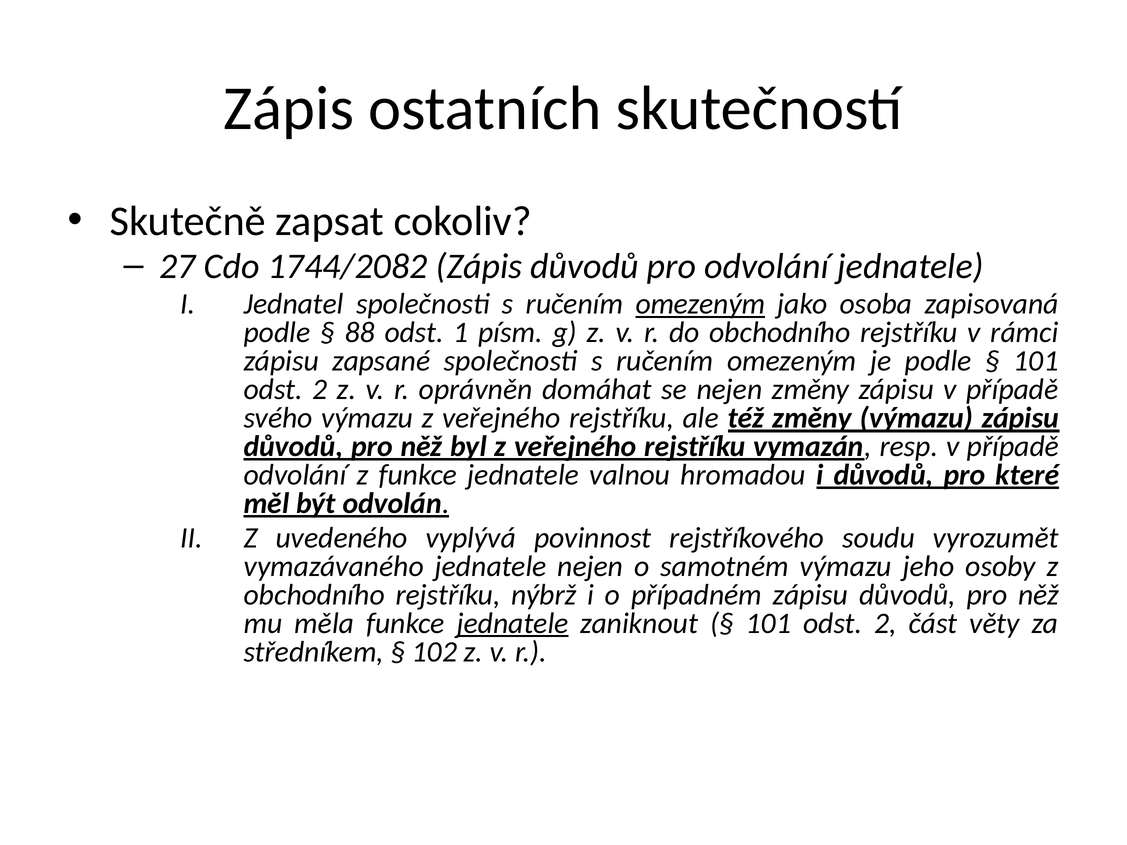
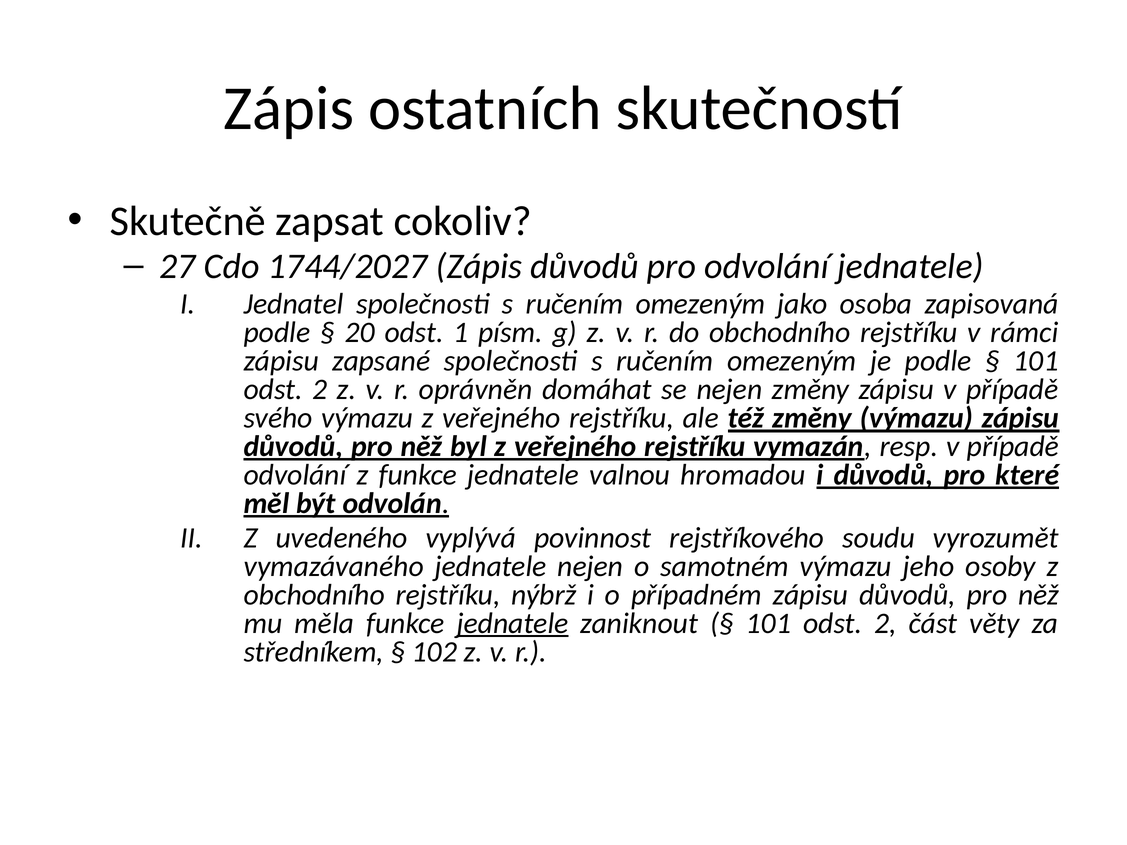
1744/2082: 1744/2082 -> 1744/2027
omezeným at (700, 304) underline: present -> none
88: 88 -> 20
